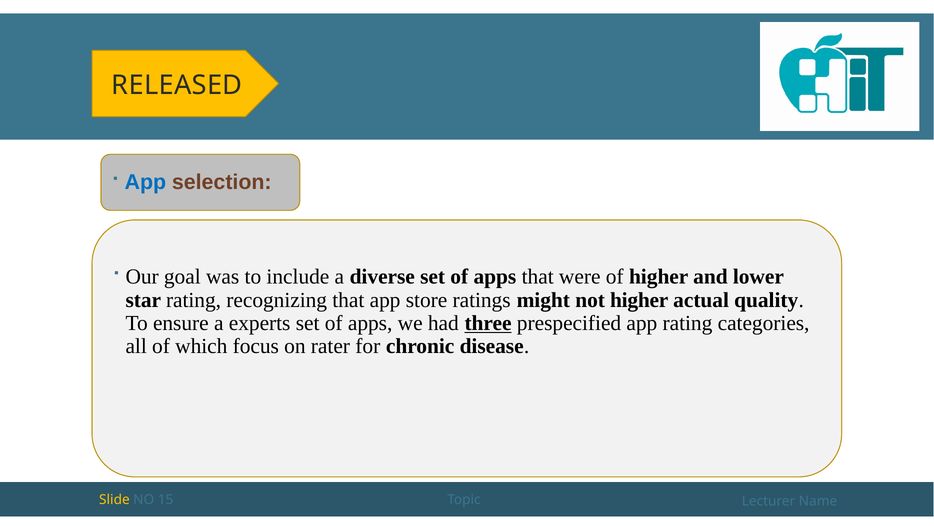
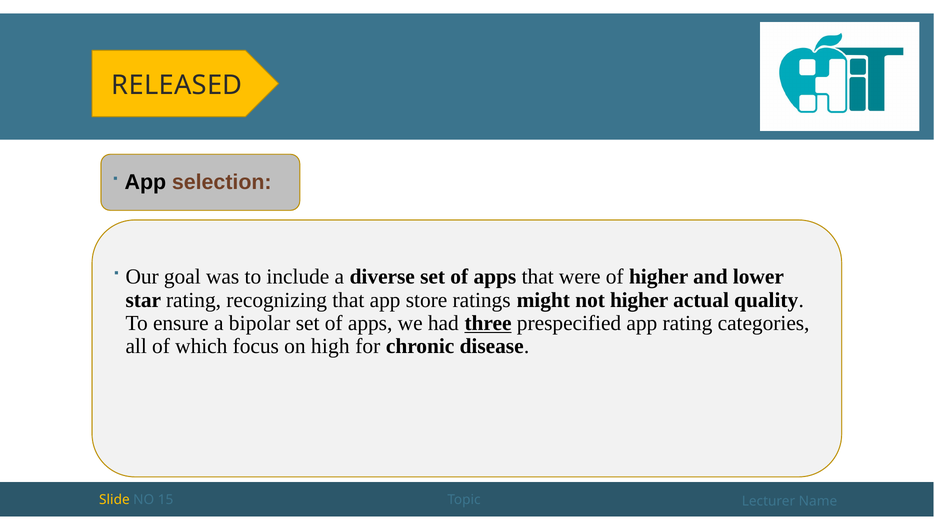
App at (145, 182) colour: blue -> black
experts: experts -> bipolar
rater: rater -> high
